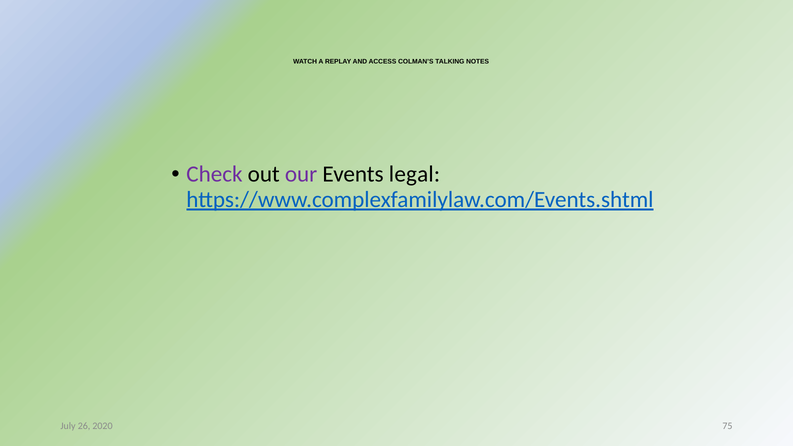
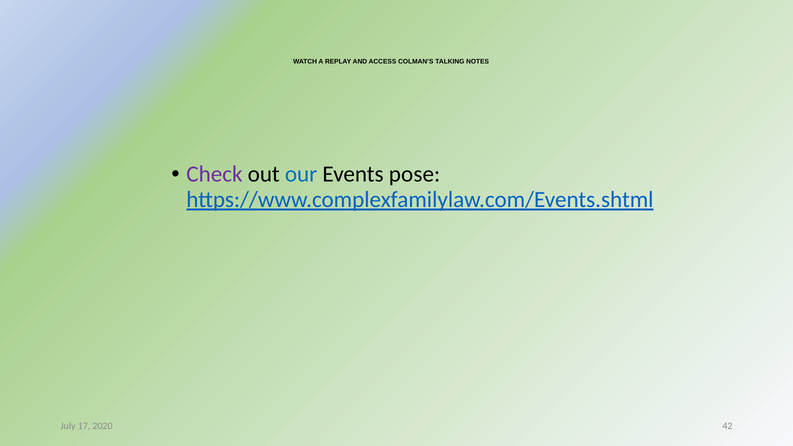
our colour: purple -> blue
legal: legal -> pose
26: 26 -> 17
75: 75 -> 42
